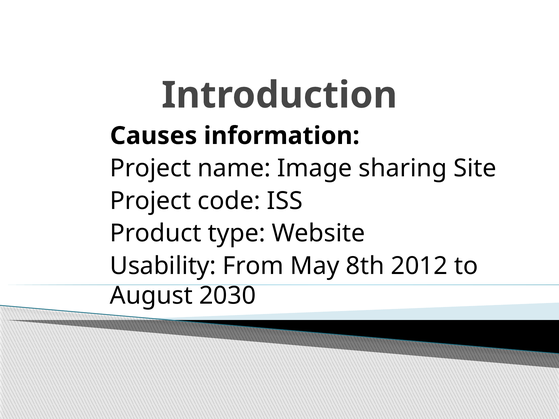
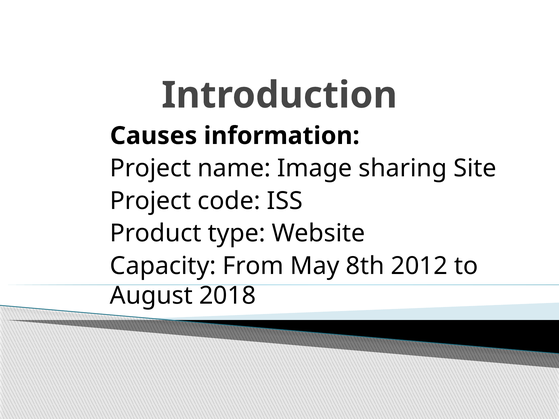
Usability: Usability -> Capacity
2030: 2030 -> 2018
